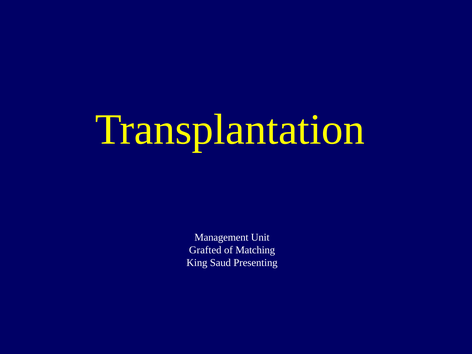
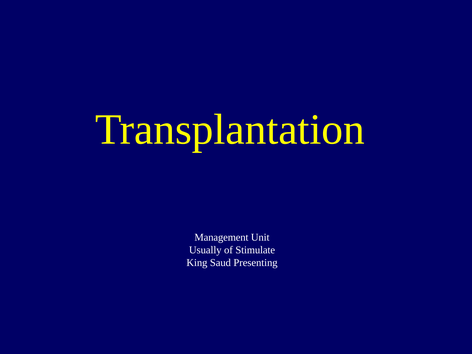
Grafted: Grafted -> Usually
Matching: Matching -> Stimulate
